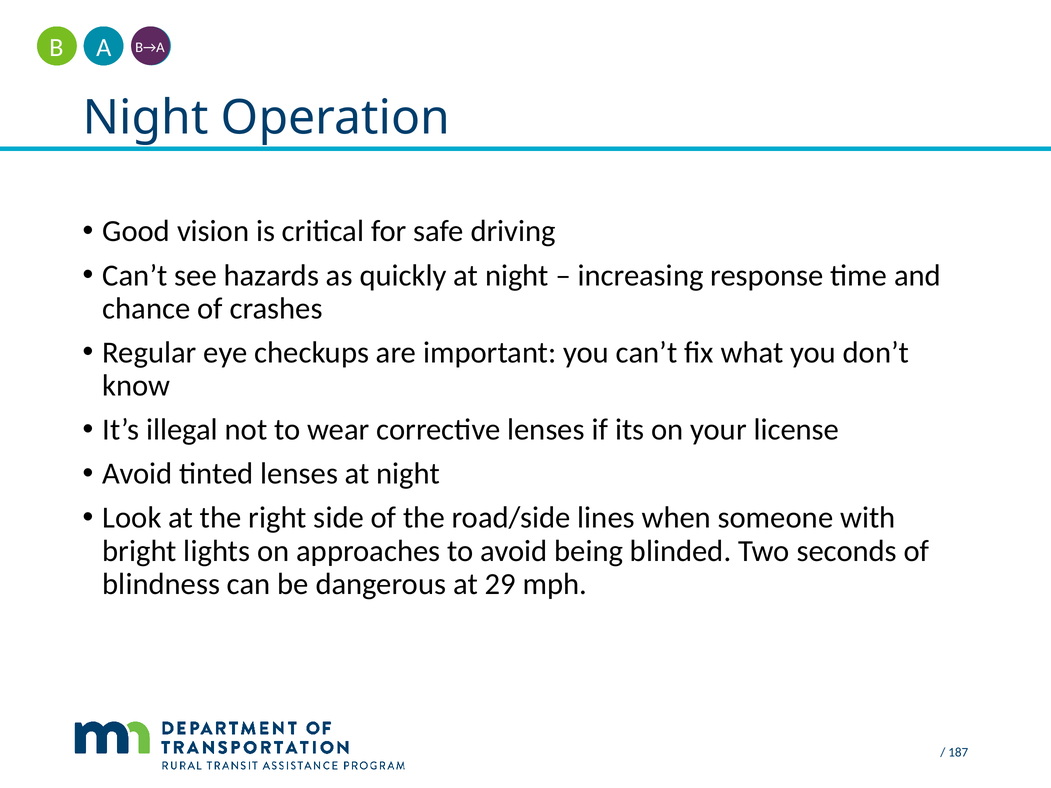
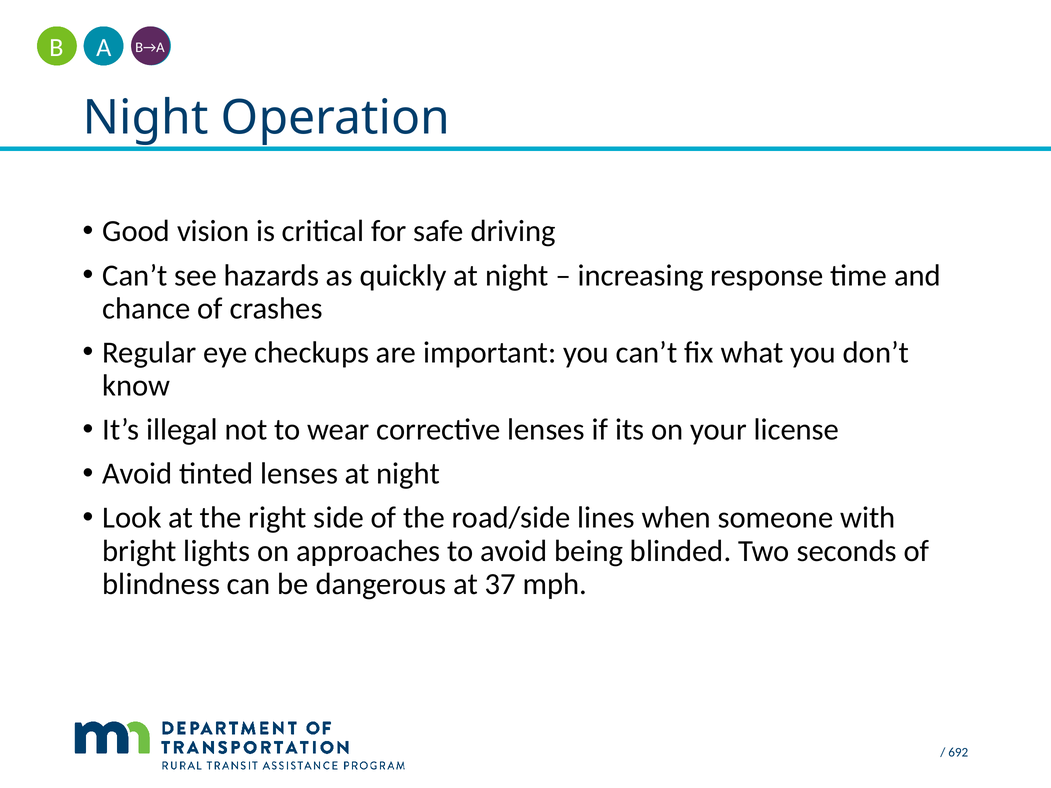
29: 29 -> 37
187: 187 -> 692
